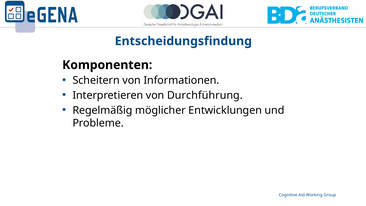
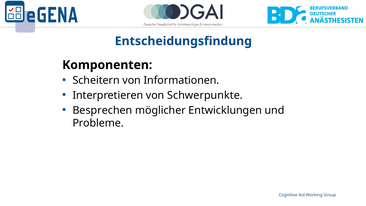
Durchführung: Durchführung -> Schwerpunkte
Regelmäßig: Regelmäßig -> Besprechen
